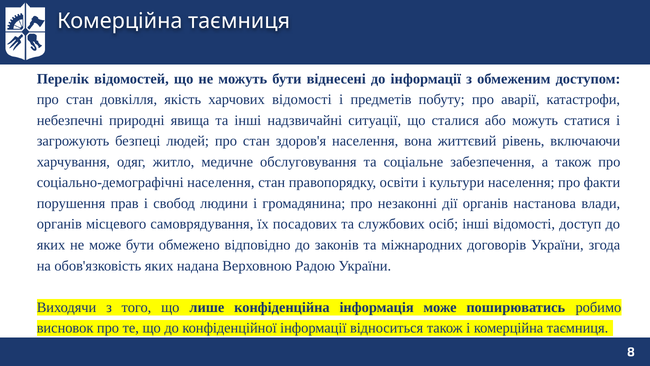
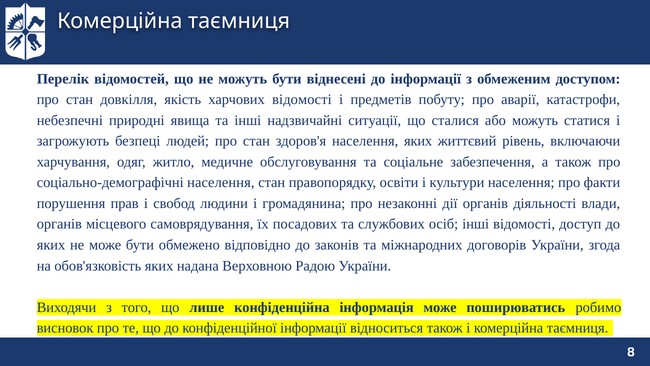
населення вона: вона -> яких
настанова: настанова -> діяльності
